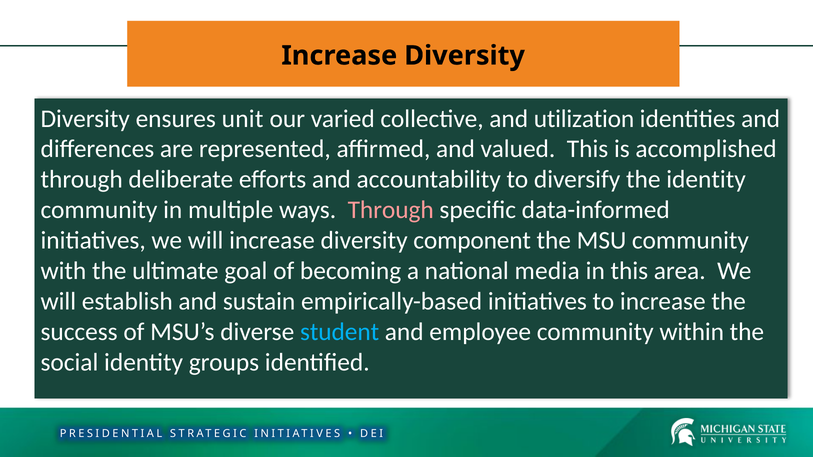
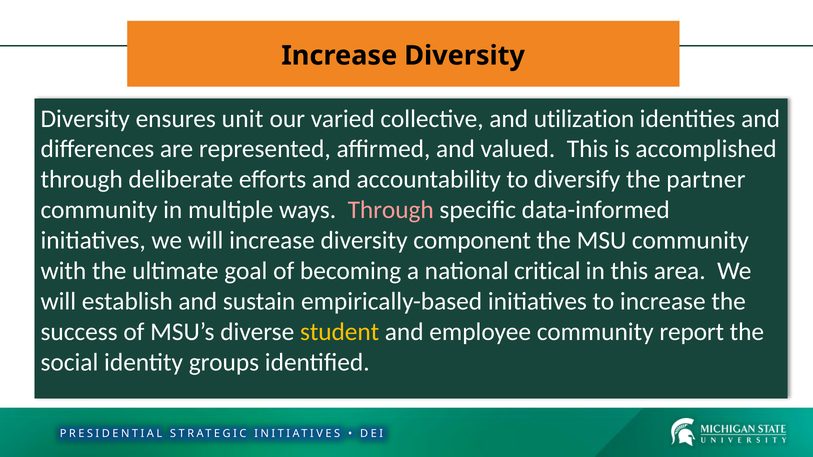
the identity: identity -> partner
media: media -> critical
student colour: light blue -> yellow
within: within -> report
